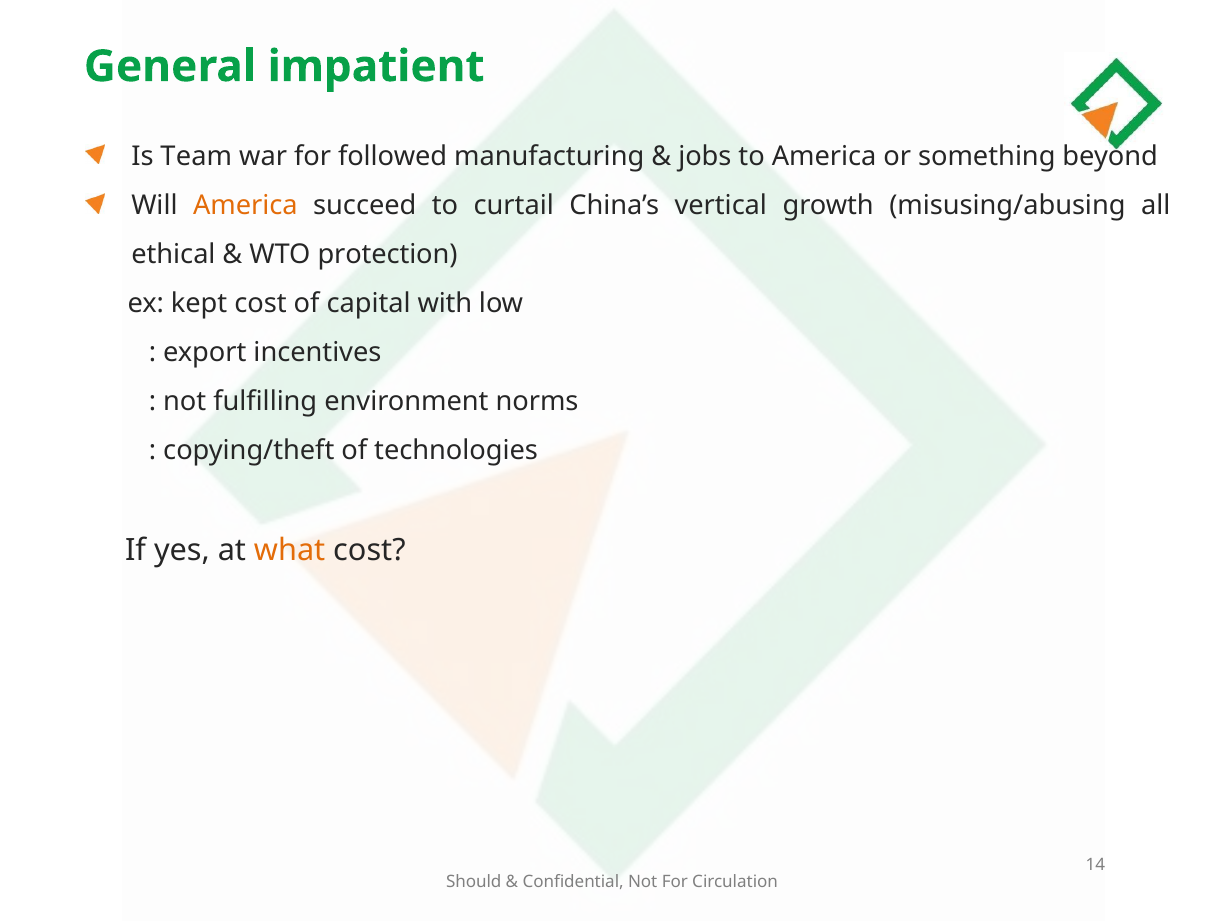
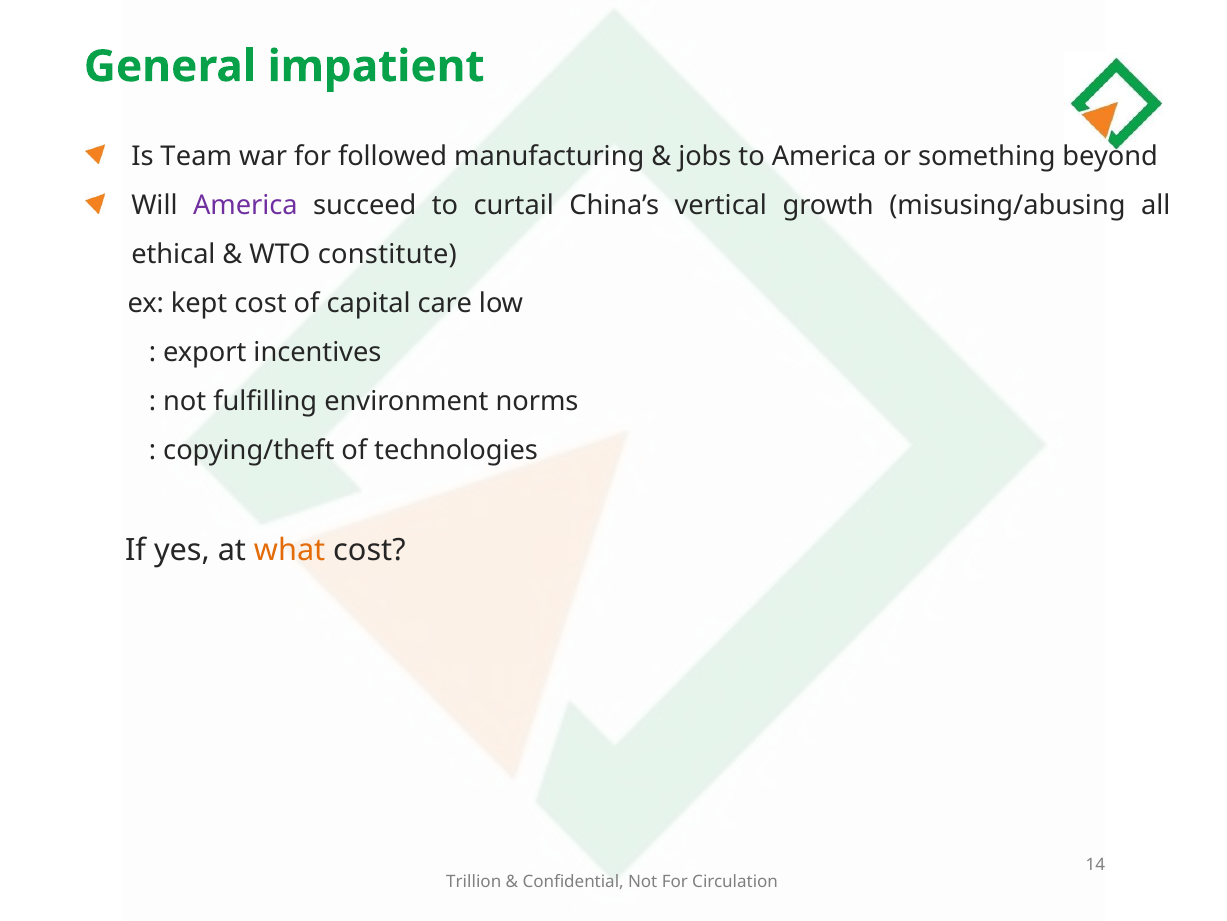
America at (245, 205) colour: orange -> purple
protection: protection -> constitute
with: with -> care
Should: Should -> Trillion
